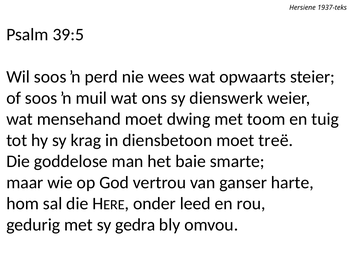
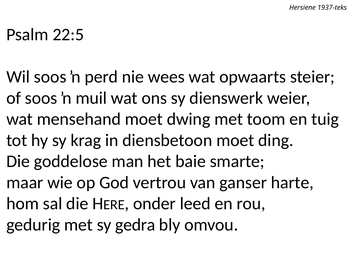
39:5: 39:5 -> 22:5
treë: treë -> ding
